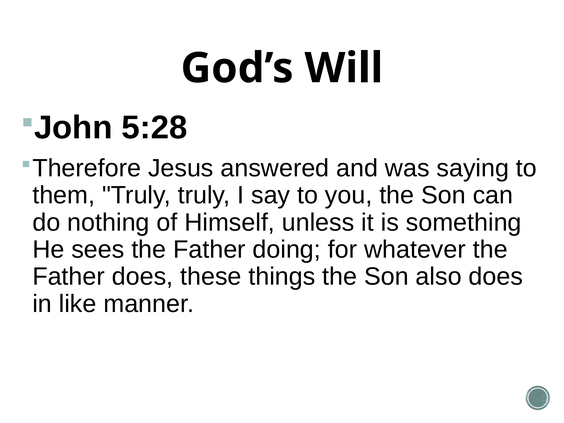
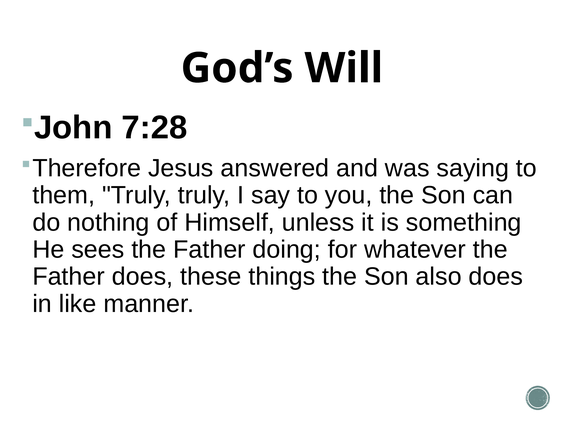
5:28: 5:28 -> 7:28
